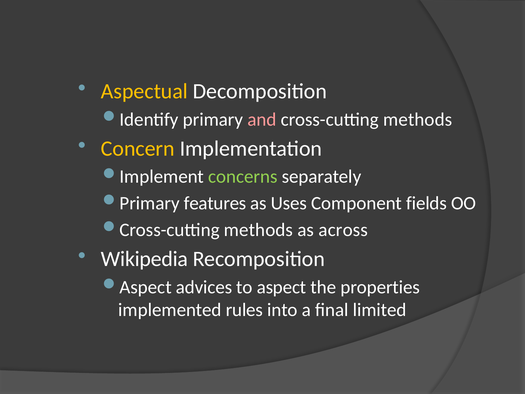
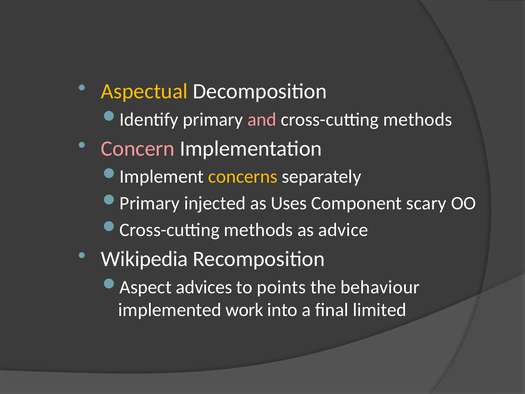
Concern colour: yellow -> pink
concerns colour: light green -> yellow
features: features -> injected
fields: fields -> scary
across: across -> advice
aspect: aspect -> points
properties: properties -> behaviour
rules: rules -> work
